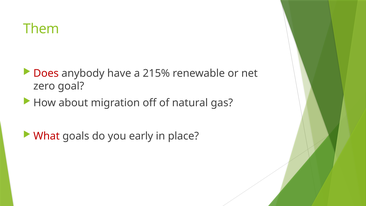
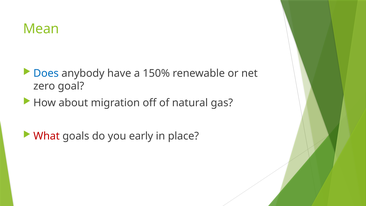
Them: Them -> Mean
Does colour: red -> blue
215%: 215% -> 150%
